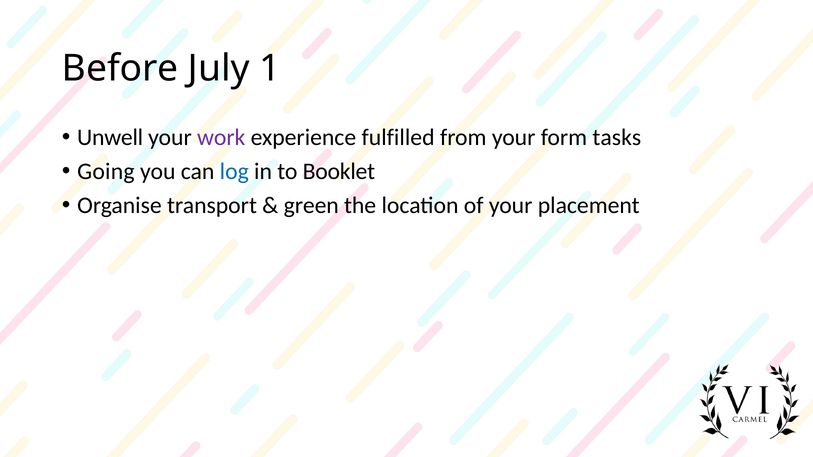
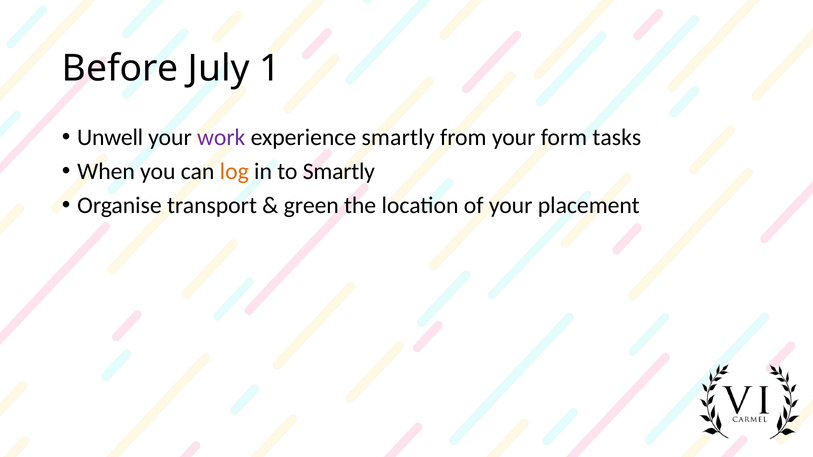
experience fulfilled: fulfilled -> smartly
Going: Going -> When
log colour: blue -> orange
to Booklet: Booklet -> Smartly
